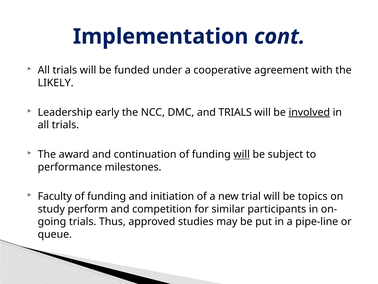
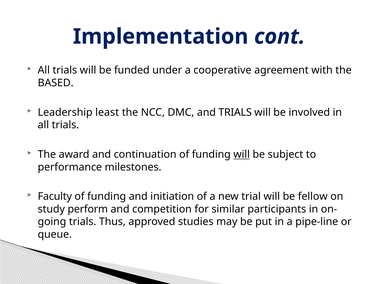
LIKELY: LIKELY -> BASED
early: early -> least
involved underline: present -> none
topics: topics -> fellow
